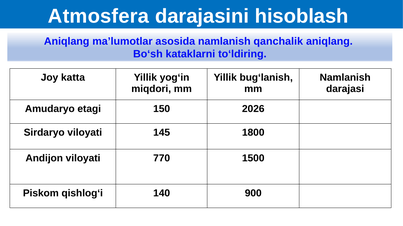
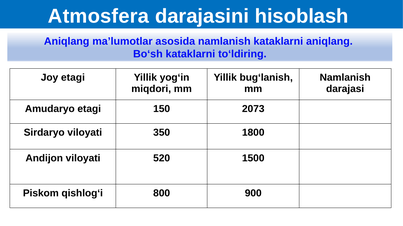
namlanish qanchalik: qanchalik -> kataklarni
Joy katta: katta -> etagi
2026: 2026 -> 2073
145: 145 -> 350
770: 770 -> 520
140: 140 -> 800
